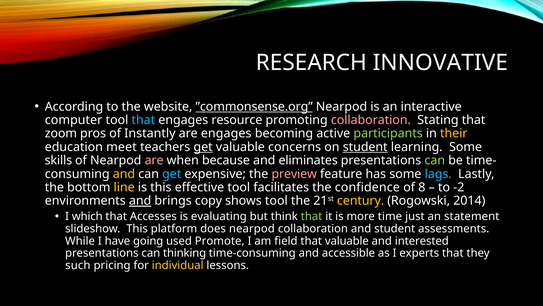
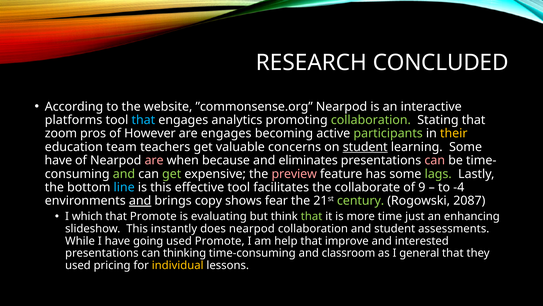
INNOVATIVE: INNOVATIVE -> CONCLUDED
”commonsense.org underline: present -> none
computer: computer -> platforms
resource: resource -> analytics
collaboration at (371, 120) colour: pink -> light green
Instantly: Instantly -> However
meet: meet -> team
get at (203, 147) underline: present -> none
skills at (58, 160): skills -> have
can at (435, 160) colour: light green -> pink
and at (124, 174) colour: yellow -> light green
get at (172, 174) colour: light blue -> light green
lags colour: light blue -> light green
line colour: yellow -> light blue
confidence: confidence -> collaborate
8: 8 -> 9
-2: -2 -> -4
shows tool: tool -> fear
century colour: yellow -> light green
2014: 2014 -> 2087
that Accesses: Accesses -> Promote
statement: statement -> enhancing
platform: platform -> instantly
field: field -> help
that valuable: valuable -> improve
accessible: accessible -> classroom
experts: experts -> general
such at (78, 265): such -> used
